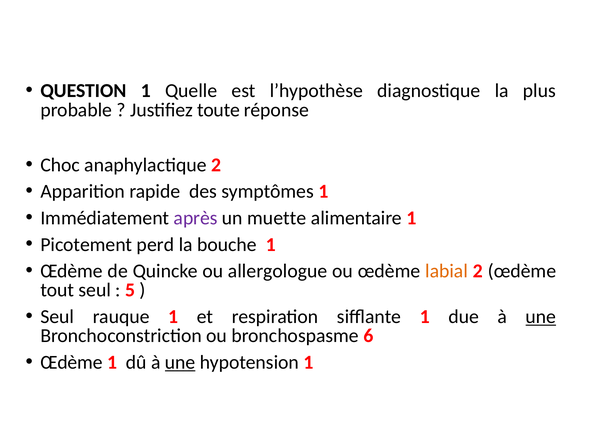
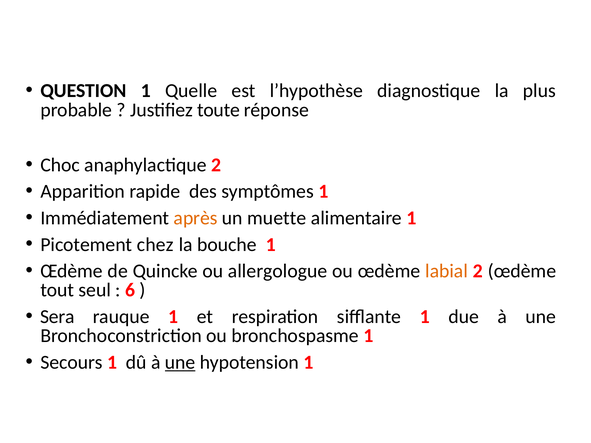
après colour: purple -> orange
perd: perd -> chez
5: 5 -> 6
Seul at (57, 317): Seul -> Sera
une at (541, 317) underline: present -> none
bronchospasme 6: 6 -> 1
Œdème at (72, 363): Œdème -> Secours
